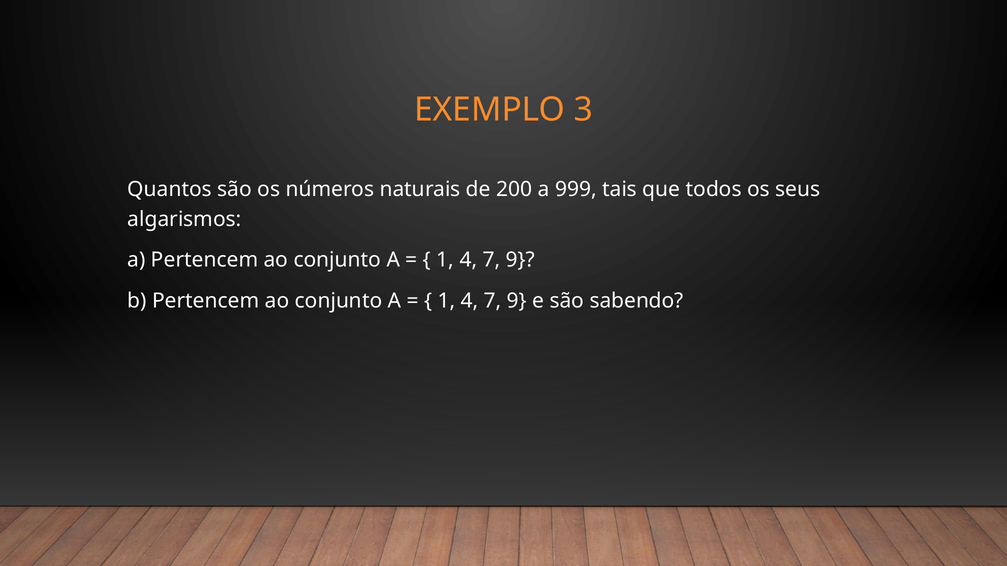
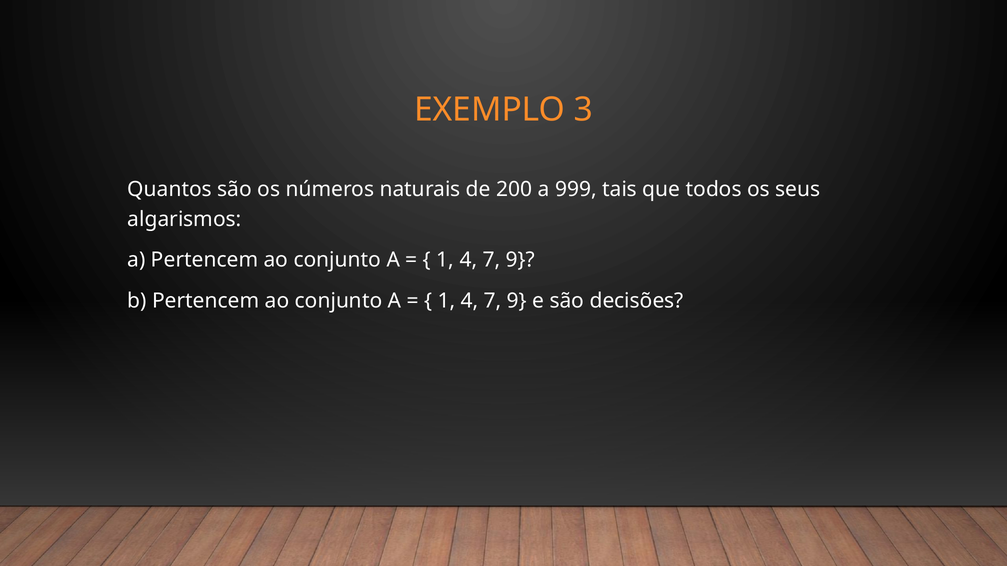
sabendo: sabendo -> decisões
